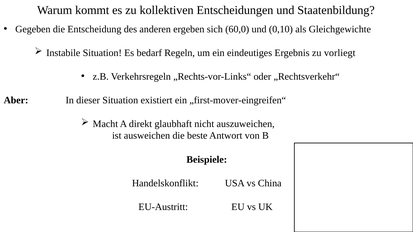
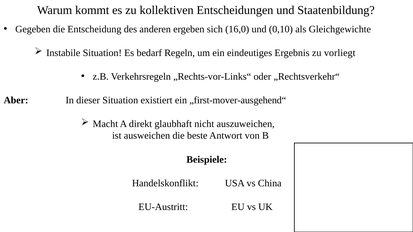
60,0: 60,0 -> 16,0
„first-mover-eingreifen“: „first-mover-eingreifen“ -> „first-mover-ausgehend“
